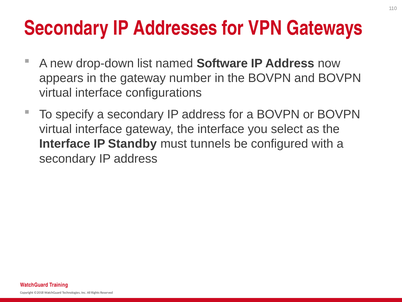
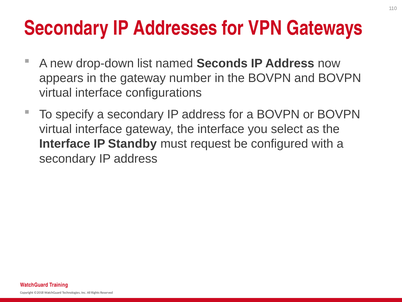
Software: Software -> Seconds
tunnels: tunnels -> request
